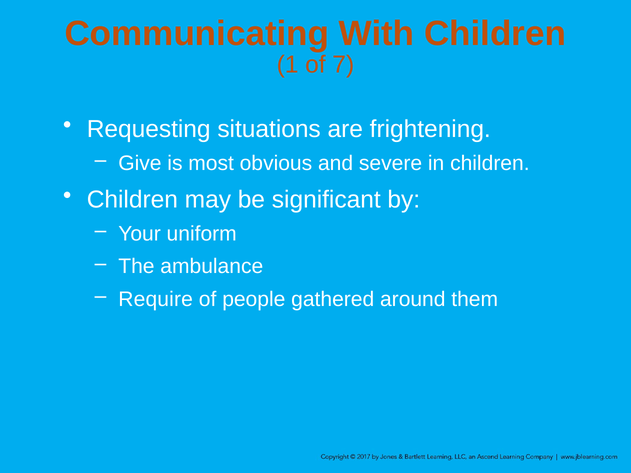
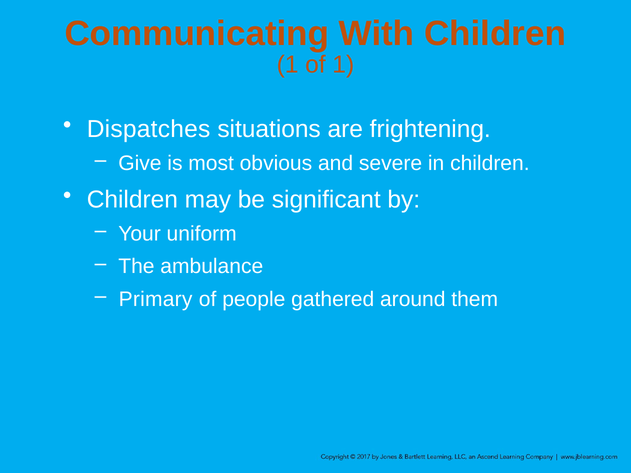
of 7: 7 -> 1
Requesting: Requesting -> Dispatches
Require: Require -> Primary
